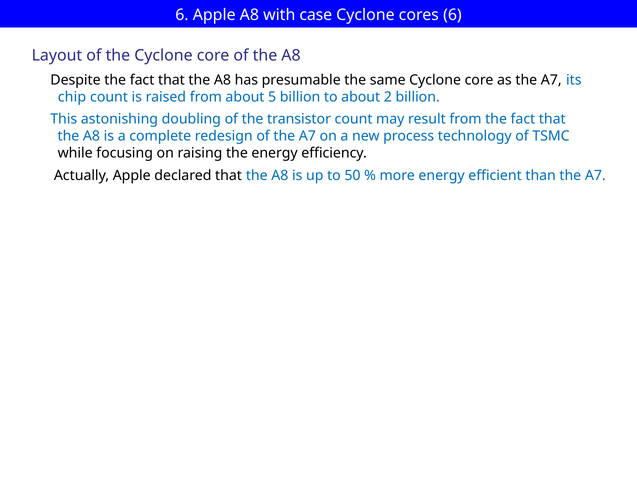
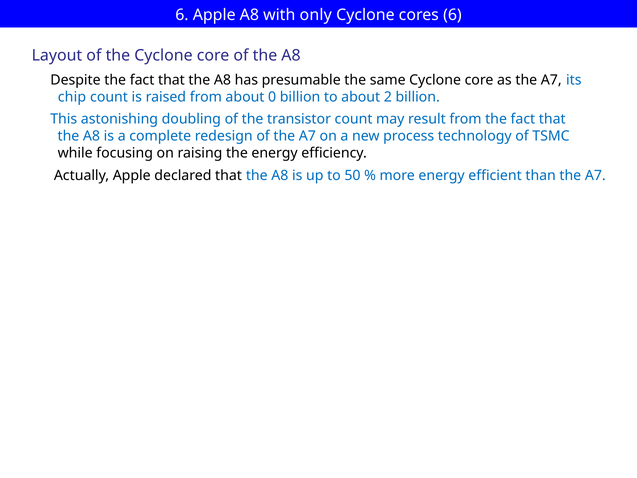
case: case -> only
5: 5 -> 0
